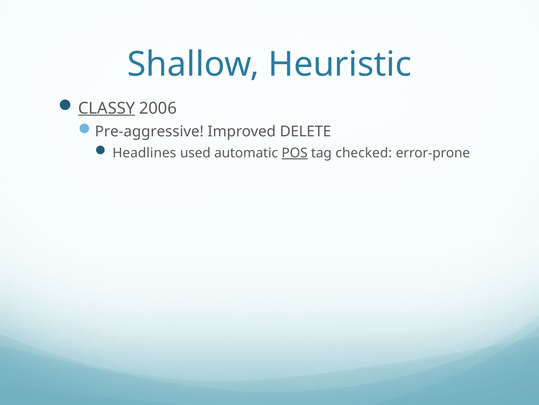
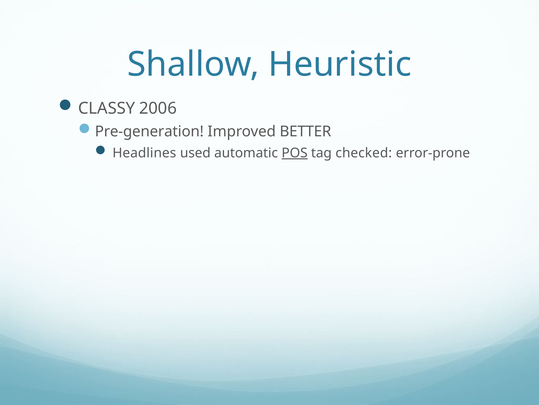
CLASSY underline: present -> none
Pre-aggressive: Pre-aggressive -> Pre-generation
DELETE: DELETE -> BETTER
